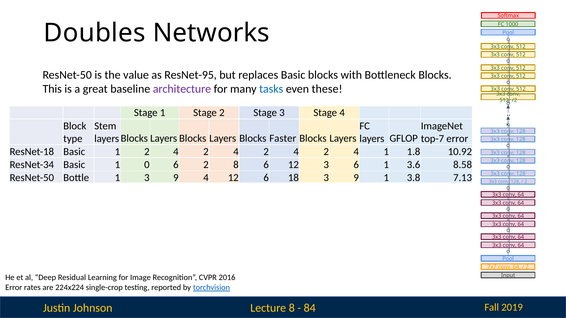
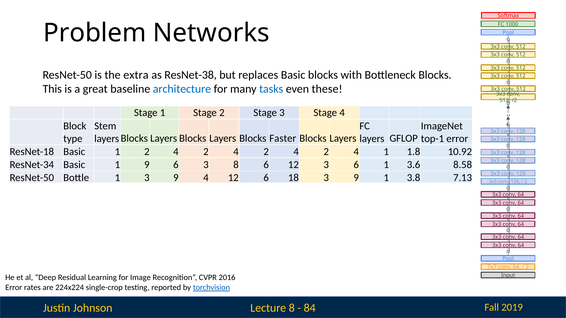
Doubles: Doubles -> Problem
value: value -> extra
ResNet-95: ResNet-95 -> ResNet-38
architecture colour: purple -> blue
top-7: top-7 -> top-1
1 0: 0 -> 9
6 2: 2 -> 3
